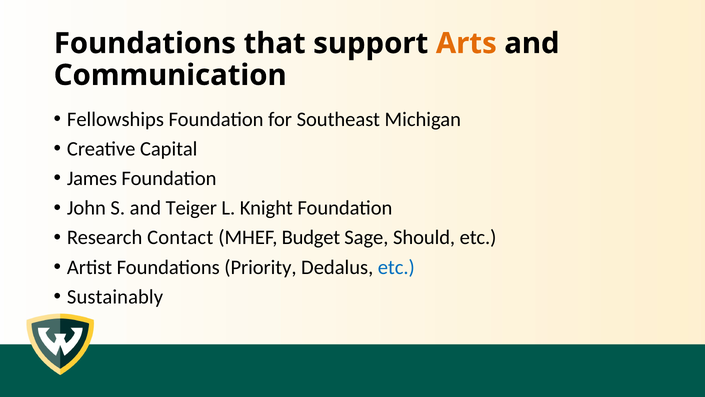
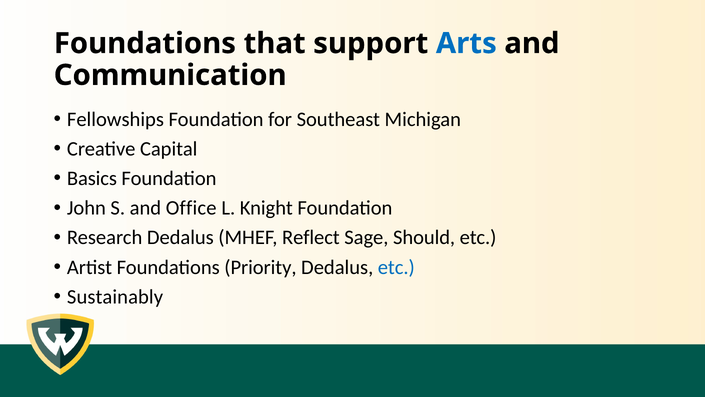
Arts colour: orange -> blue
James: James -> Basics
Teiger: Teiger -> Office
Research Contact: Contact -> Dedalus
Budget: Budget -> Reflect
